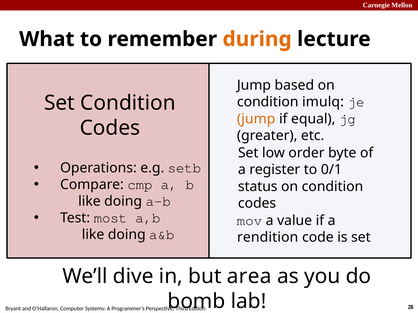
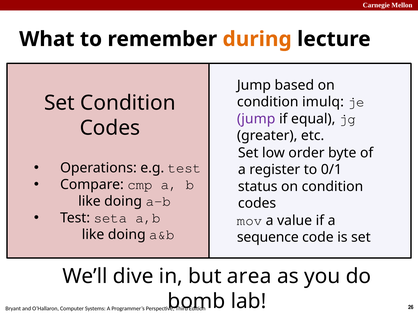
jump at (256, 119) colour: orange -> purple
e.g setb: setb -> test
most: most -> seta
rendition: rendition -> sequence
